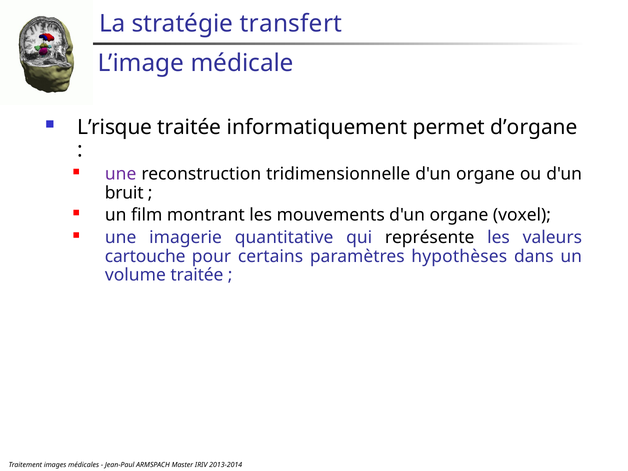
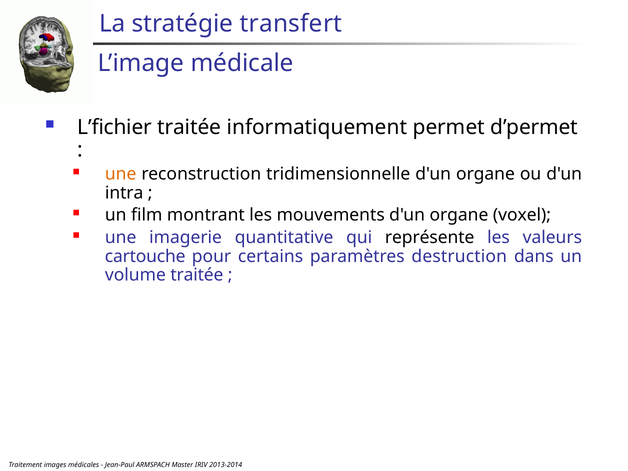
L’risque: L’risque -> L’fichier
d’organe: d’organe -> d’permet
une at (121, 174) colour: purple -> orange
bruit: bruit -> intra
hypothèses: hypothèses -> destruction
